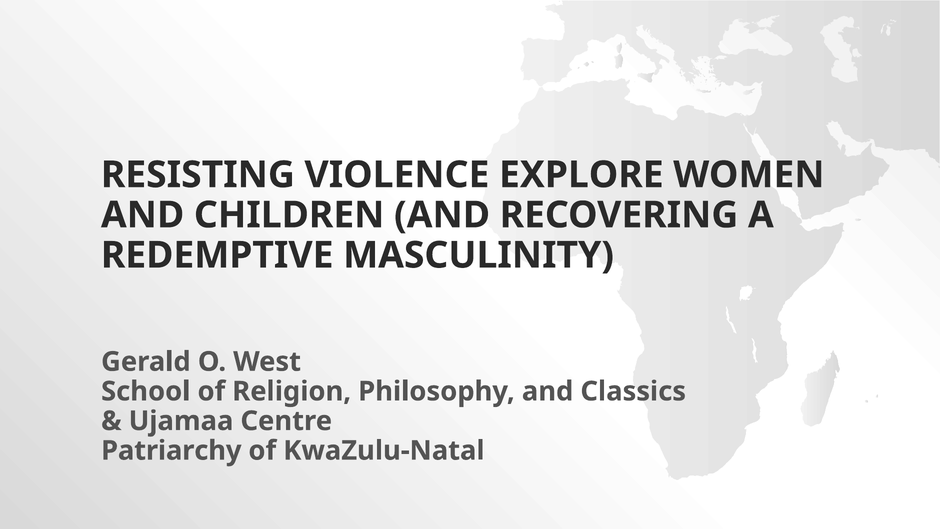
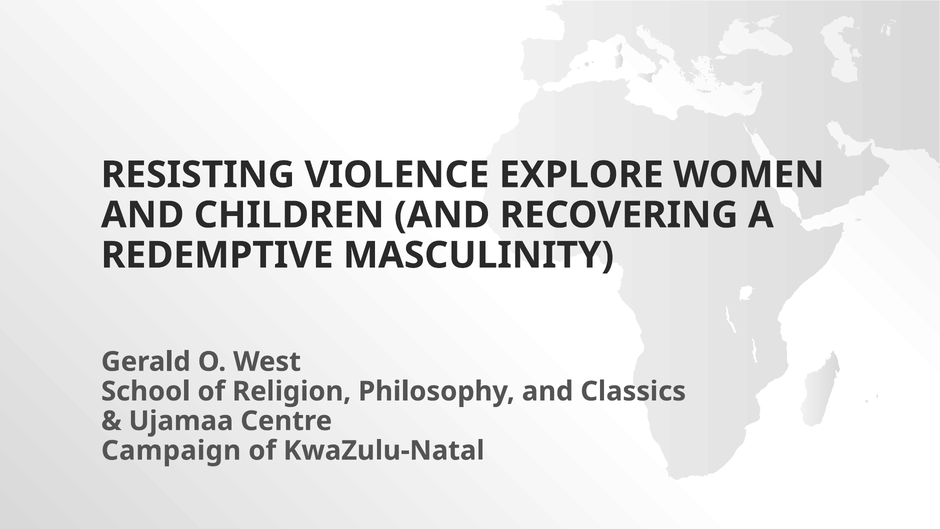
Patriarchy: Patriarchy -> Campaign
